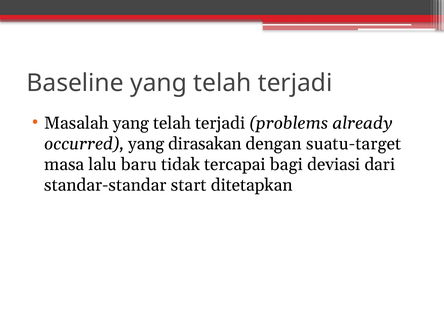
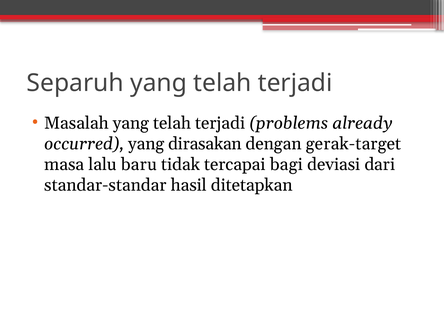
Baseline: Baseline -> Separuh
suatu-target: suatu-target -> gerak-target
start: start -> hasil
